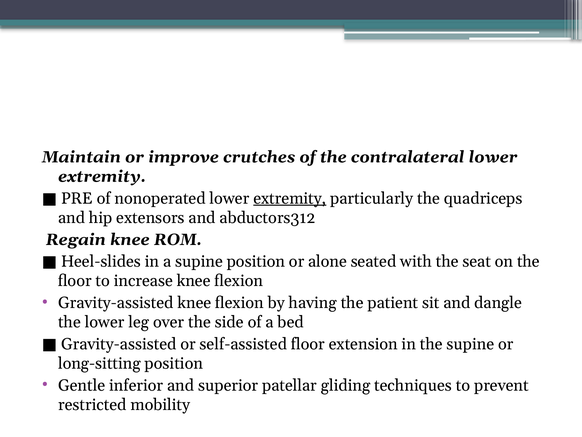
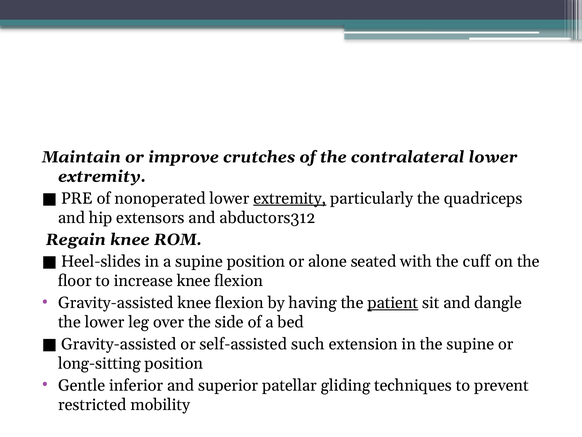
seat: seat -> cuff
patient underline: none -> present
self-assisted floor: floor -> such
